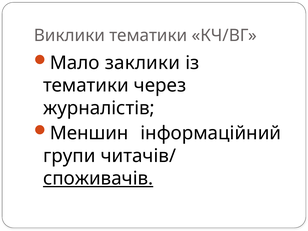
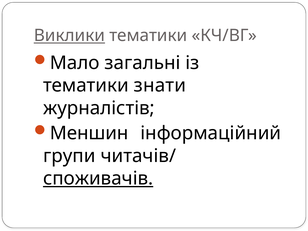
Виклики underline: none -> present
заклики: заклики -> загальні
через: через -> знати
